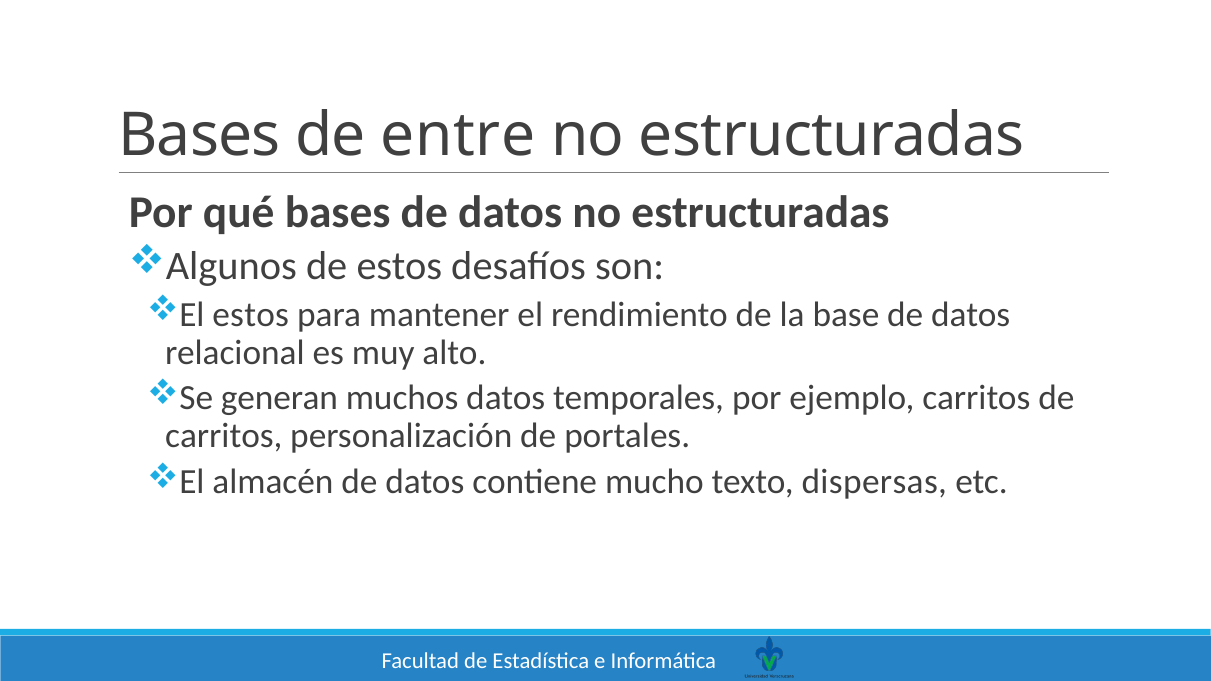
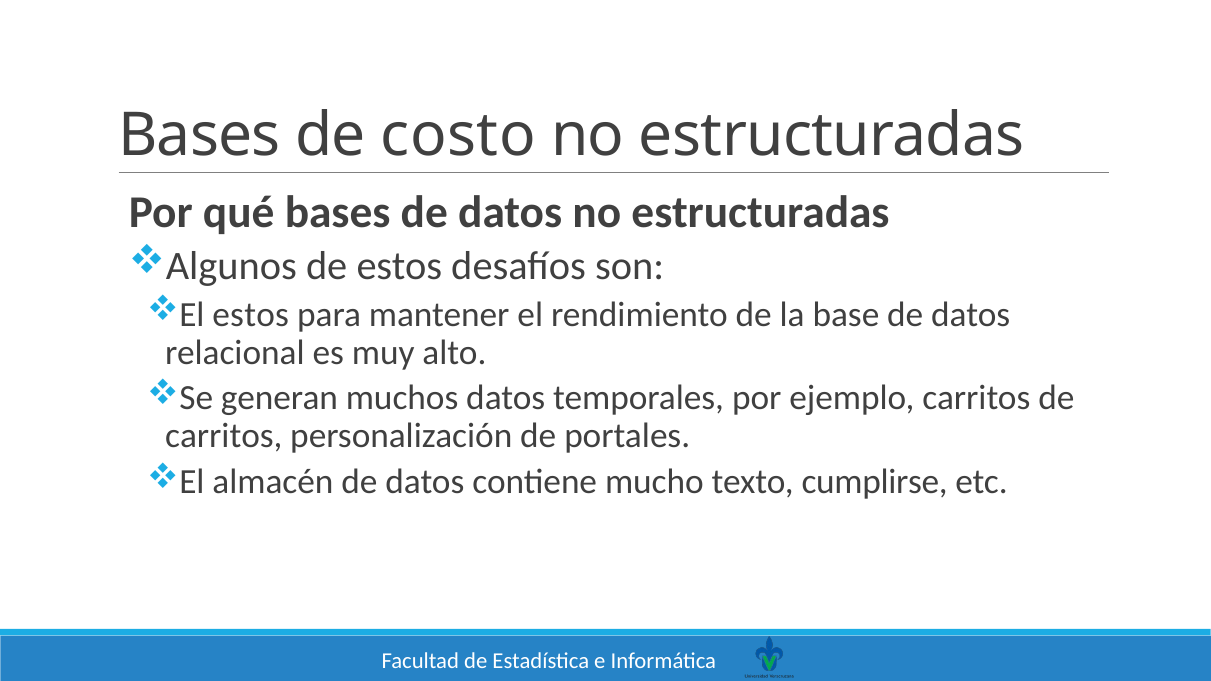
entre: entre -> costo
dispersas: dispersas -> cumplirse
